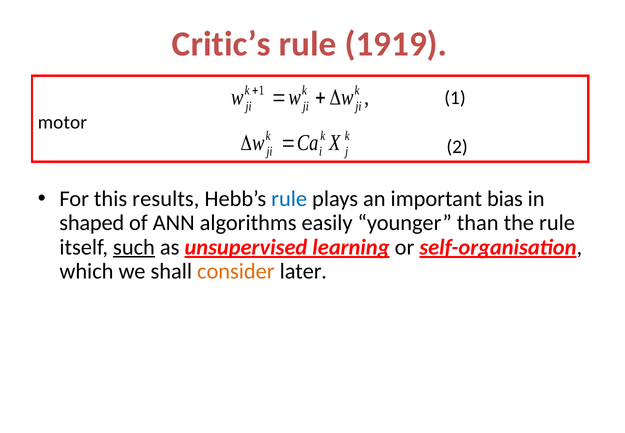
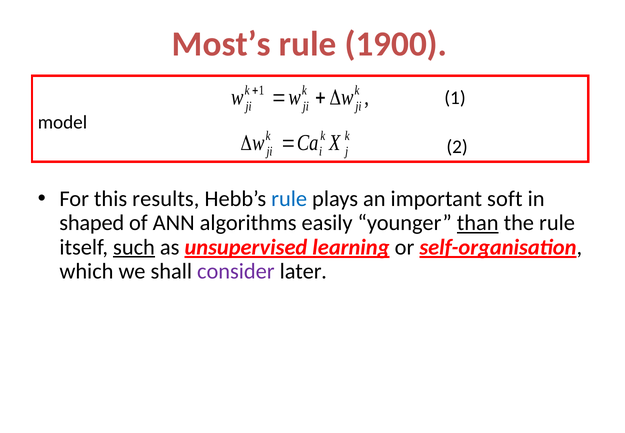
Critic’s: Critic’s -> Most’s
1919: 1919 -> 1900
motor: motor -> model
bias: bias -> soft
than underline: none -> present
consider colour: orange -> purple
